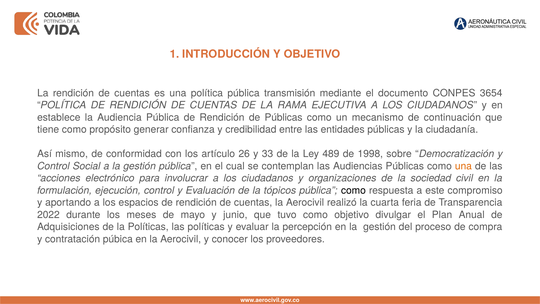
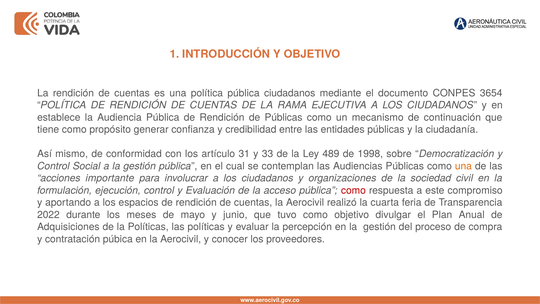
pública transmisión: transmisión -> ciudadanos
26: 26 -> 31
electrónico: electrónico -> importante
tópicos: tópicos -> acceso
como at (353, 190) colour: black -> red
